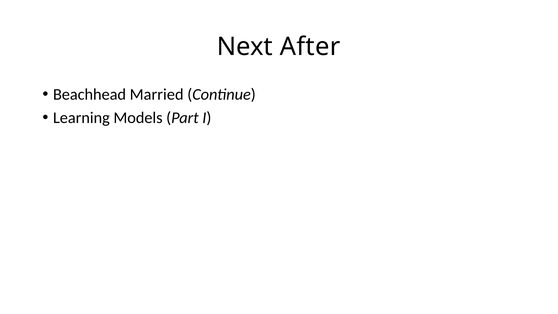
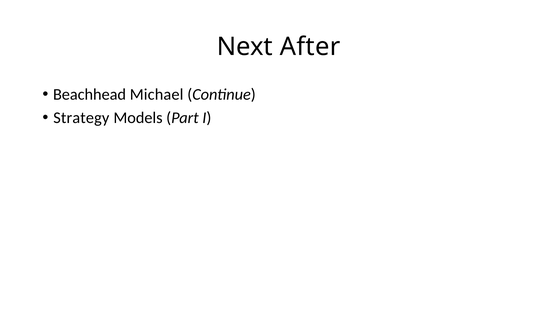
Married: Married -> Michael
Learning: Learning -> Strategy
